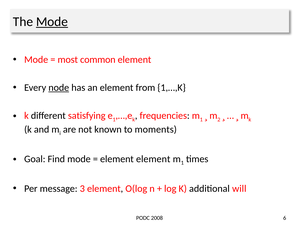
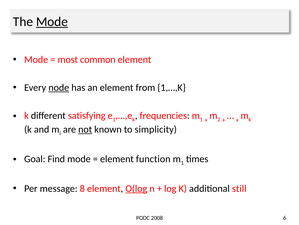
not underline: none -> present
moments: moments -> simplicity
element element: element -> function
3: 3 -> 8
O(log underline: none -> present
will: will -> still
